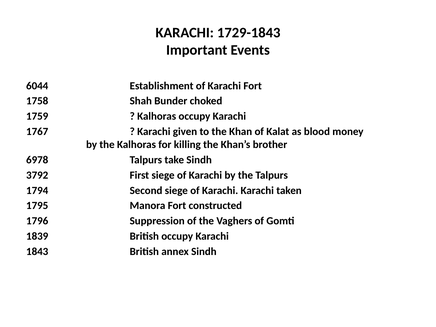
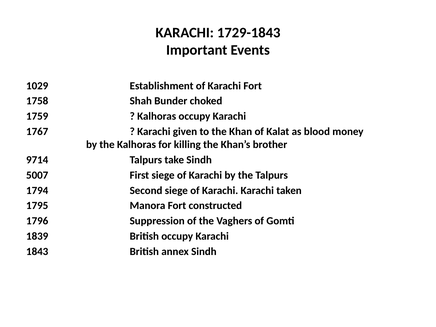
6044: 6044 -> 1029
6978: 6978 -> 9714
3792: 3792 -> 5007
